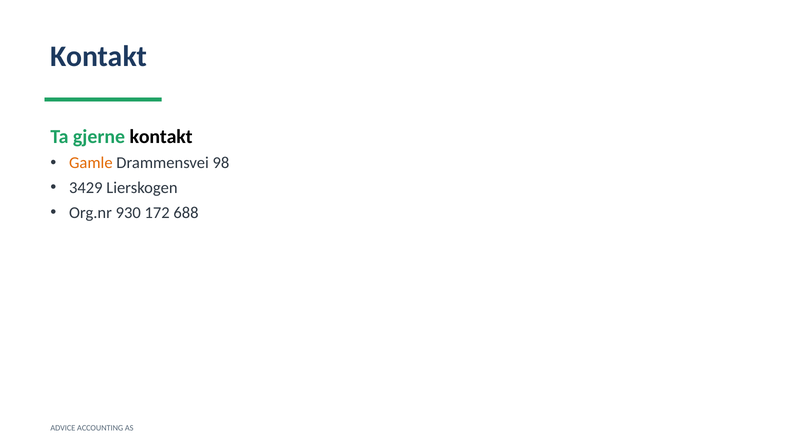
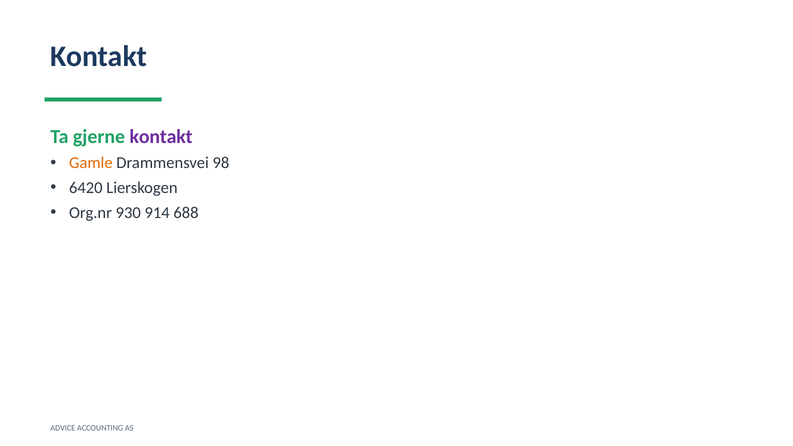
kontakt at (161, 137) colour: black -> purple
3429: 3429 -> 6420
172: 172 -> 914
